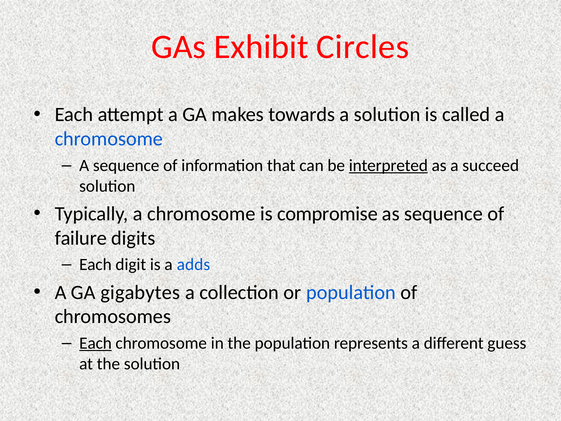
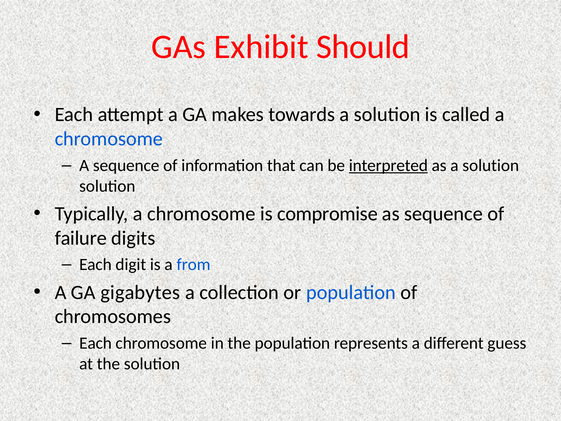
Circles: Circles -> Should
as a succeed: succeed -> solution
adds: adds -> from
Each at (96, 343) underline: present -> none
